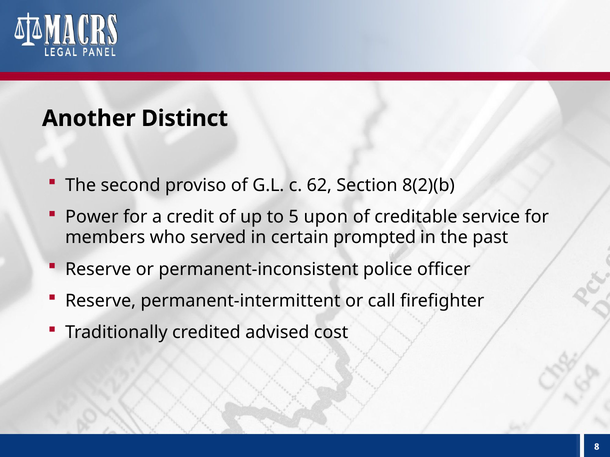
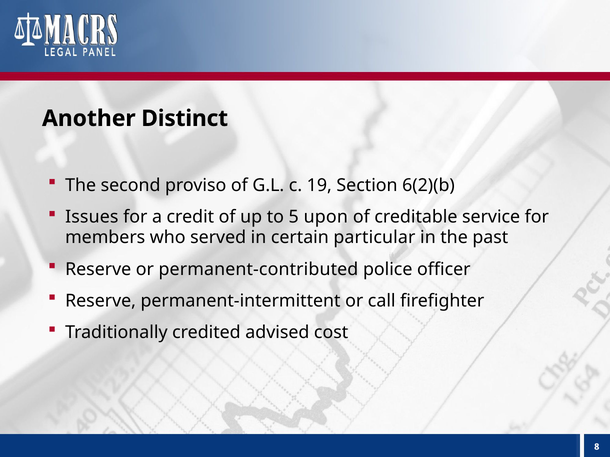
62: 62 -> 19
8(2)(b: 8(2)(b -> 6(2)(b
Power: Power -> Issues
prompted: prompted -> particular
permanent-inconsistent: permanent-inconsistent -> permanent-contributed
